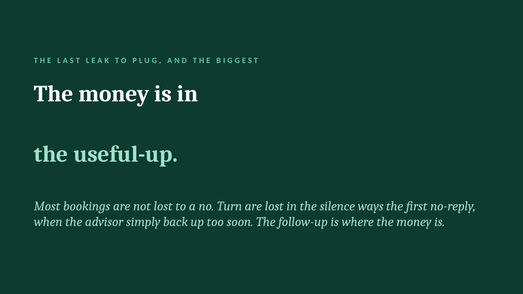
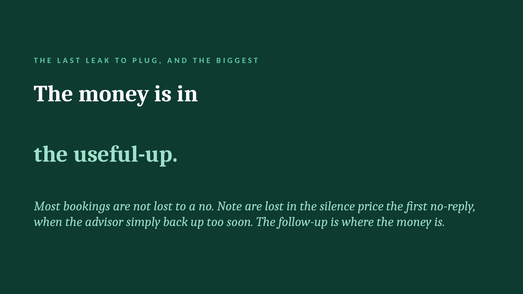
Turn: Turn -> Note
ways: ways -> price
